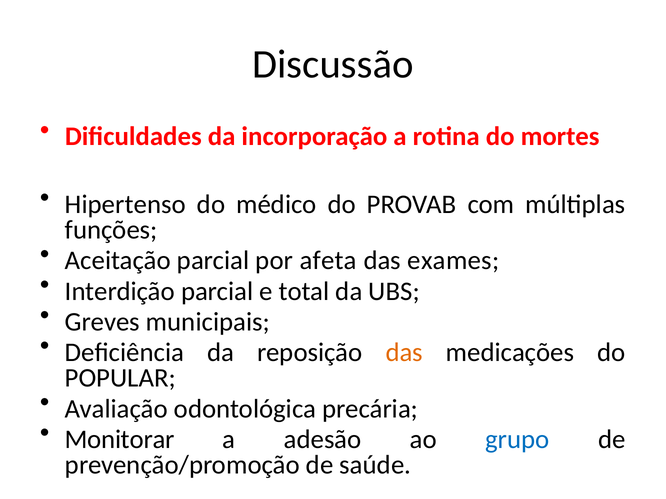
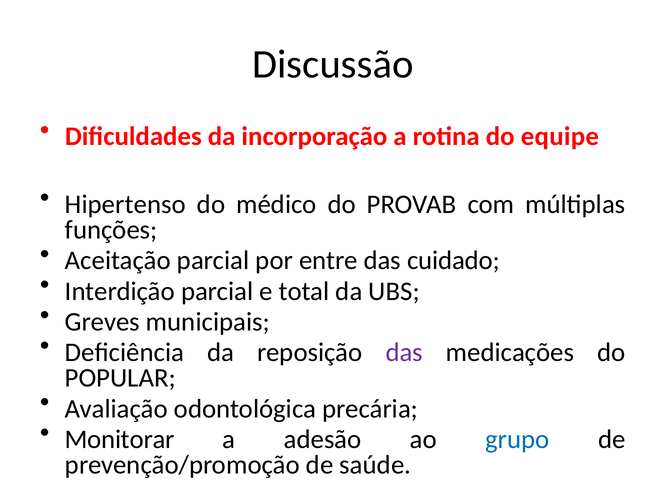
mortes: mortes -> equipe
afeta: afeta -> entre
exames: exames -> cuidado
das at (404, 353) colour: orange -> purple
